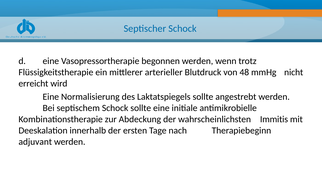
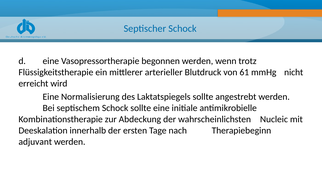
48: 48 -> 61
Immitis: Immitis -> Nucleic
